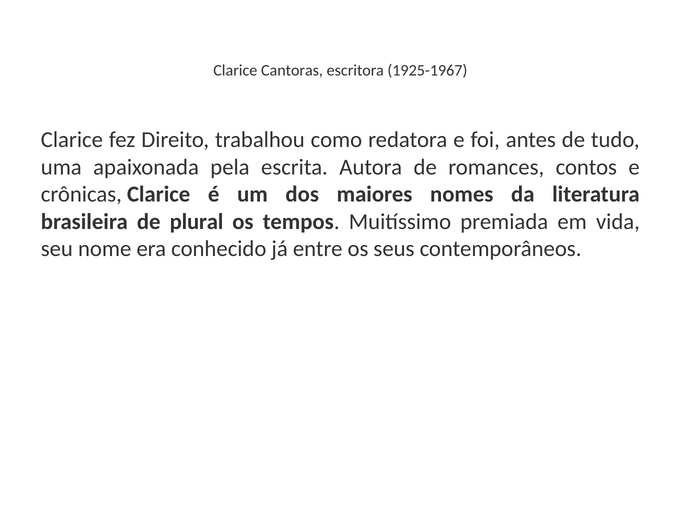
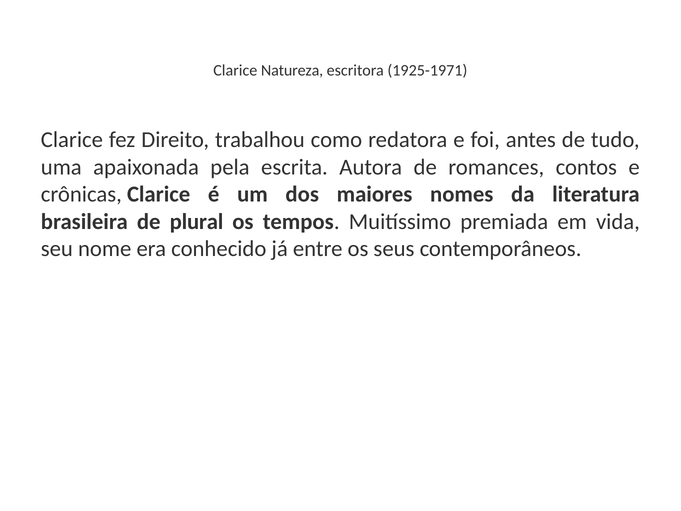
Cantoras: Cantoras -> Natureza
1925-1967: 1925-1967 -> 1925-1971
